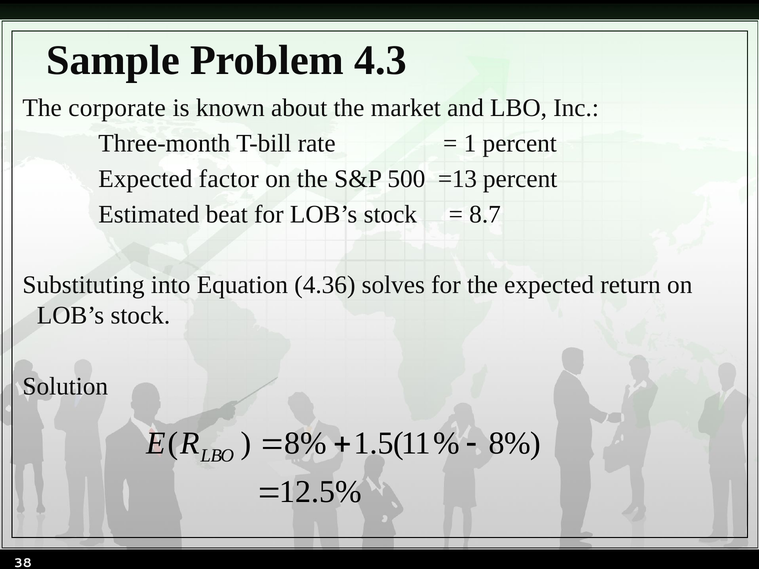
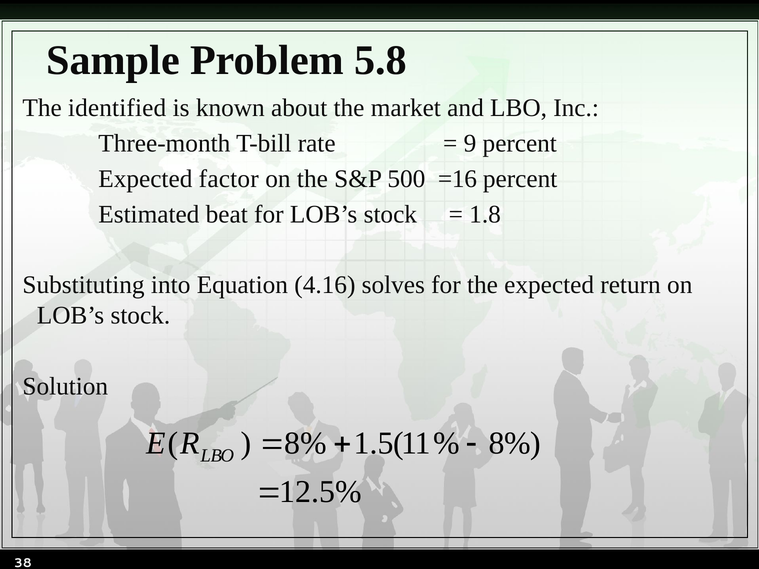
4.3: 4.3 -> 5.8
corporate: corporate -> identified
1 at (470, 144): 1 -> 9
=13: =13 -> =16
8.7: 8.7 -> 1.8
4.36: 4.36 -> 4.16
